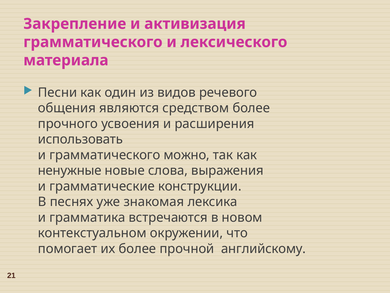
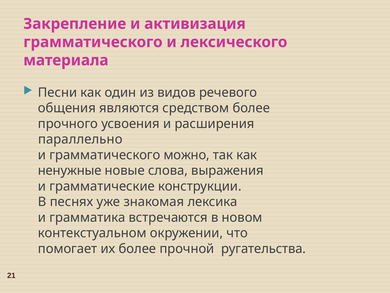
использовать: использовать -> параллельно
английскому: английскому -> ругательства
